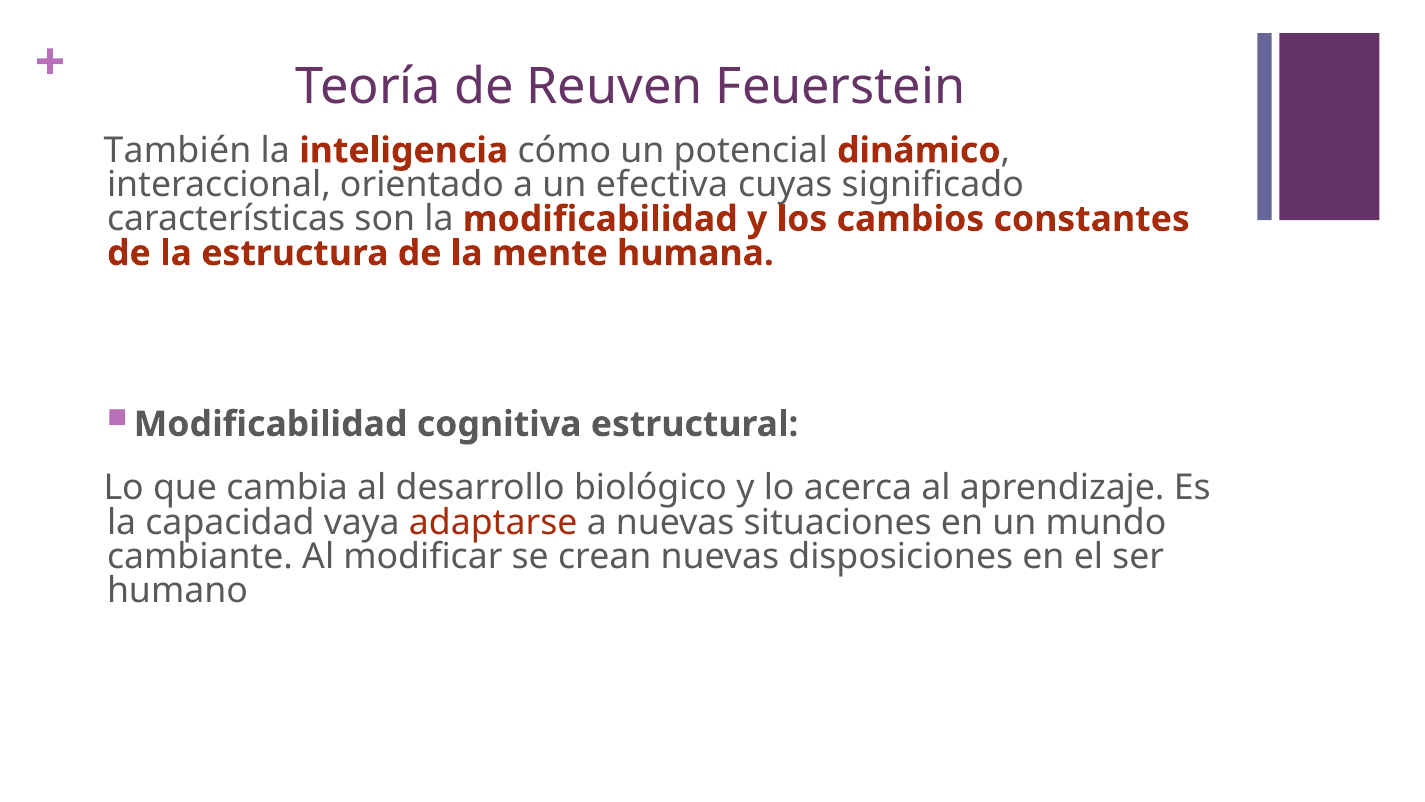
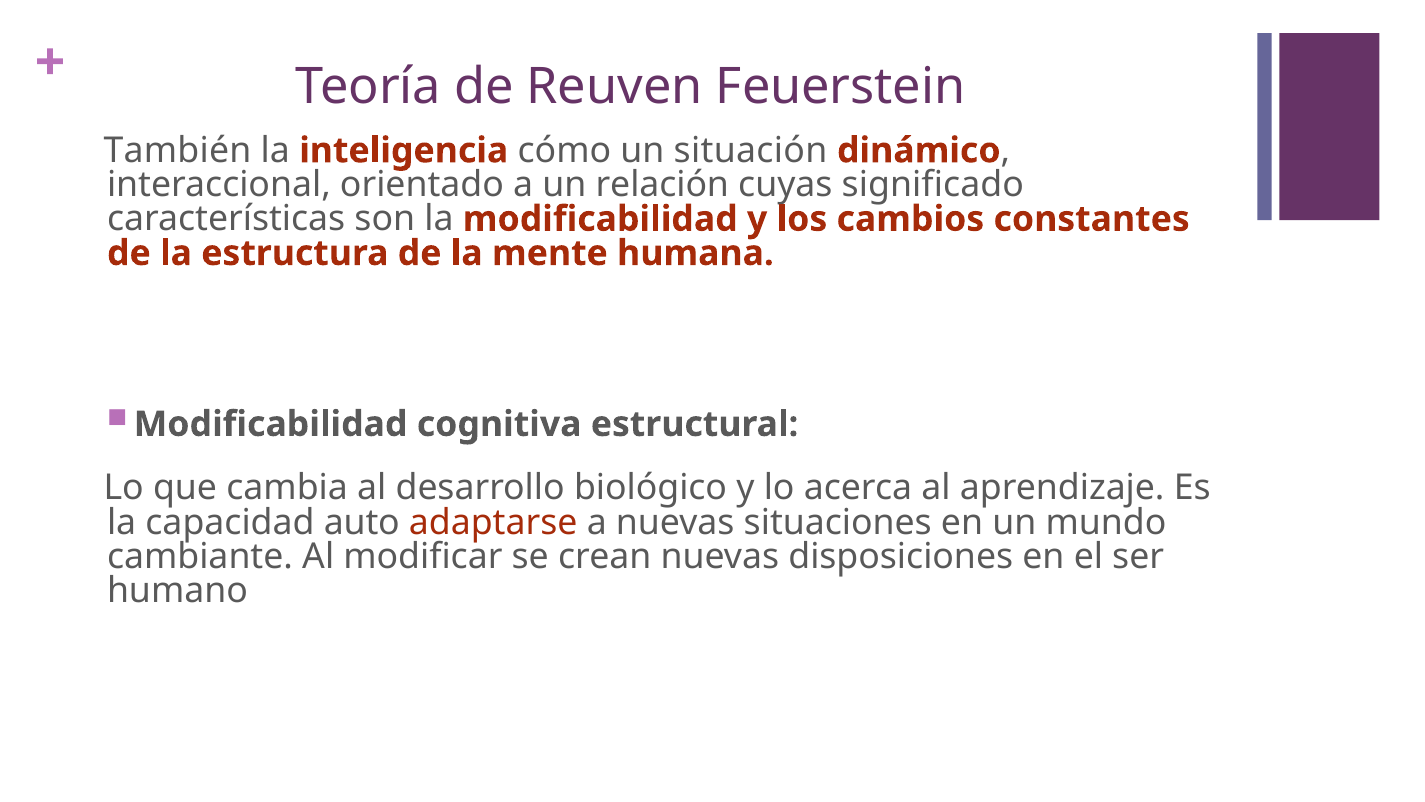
potencial: potencial -> situación
efectiva: efectiva -> relación
vaya: vaya -> auto
